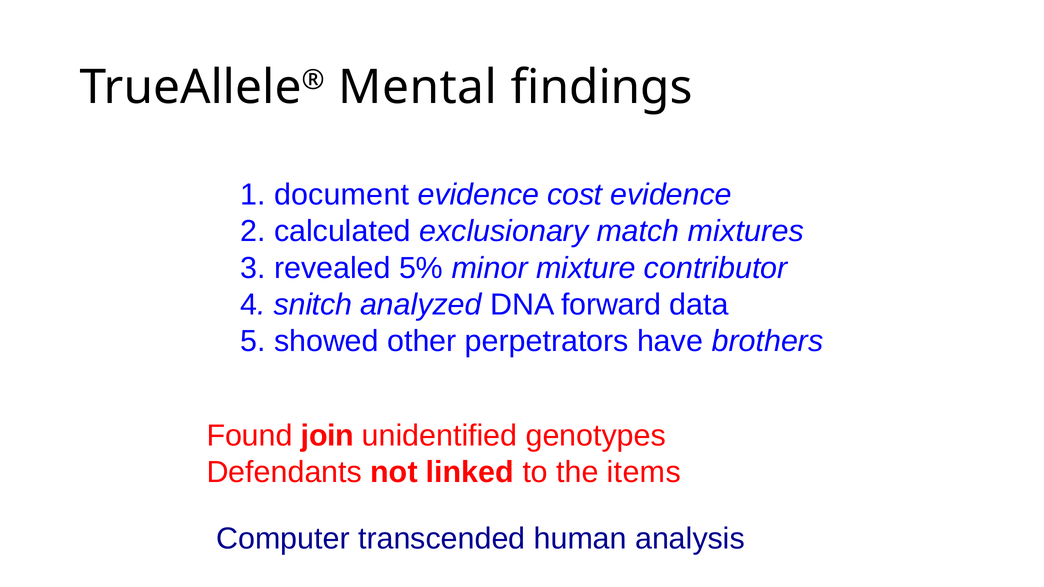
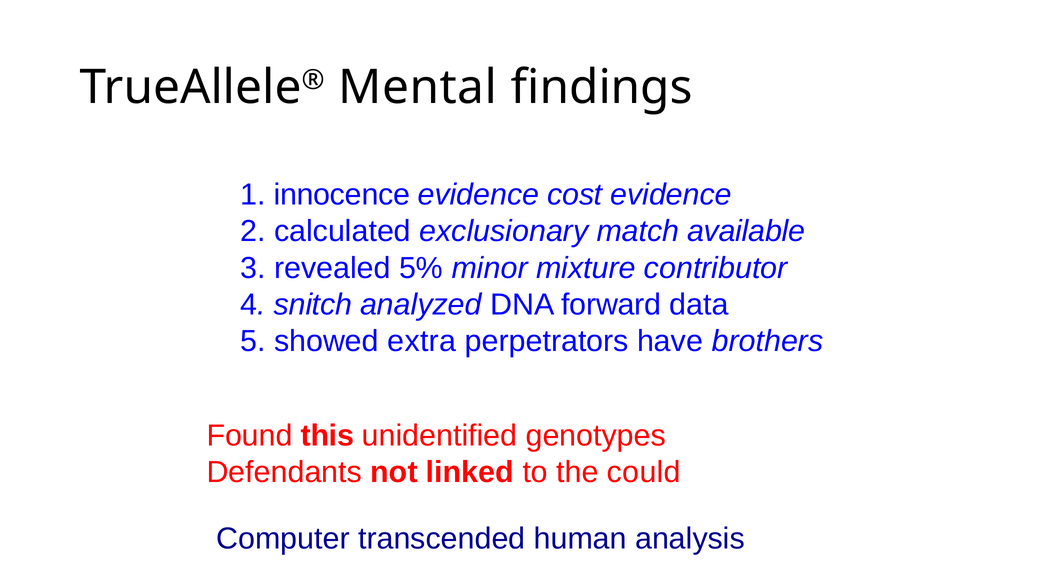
document: document -> innocence
mixtures: mixtures -> available
other: other -> extra
join: join -> this
items: items -> could
